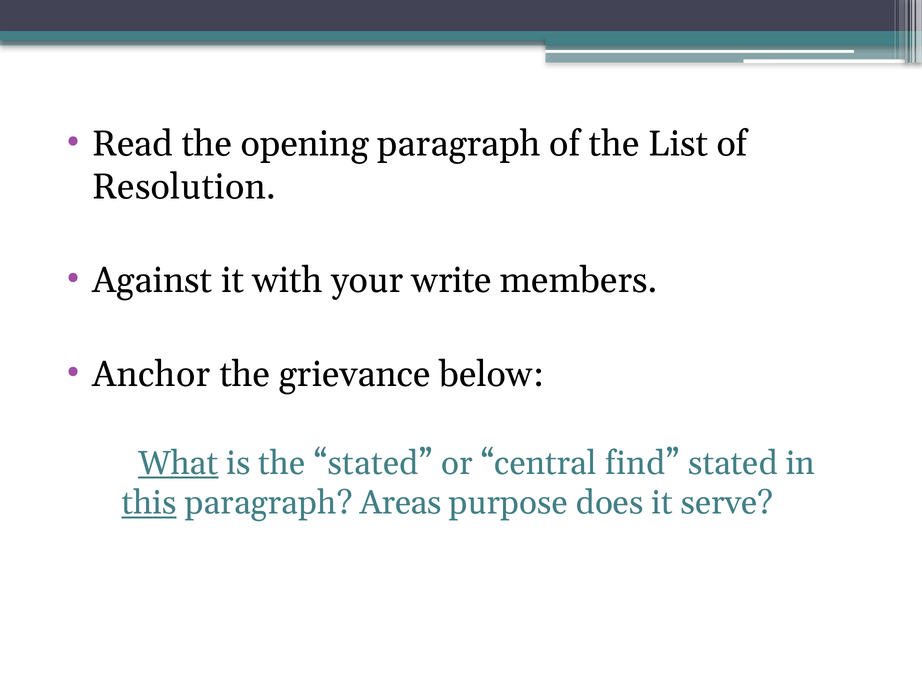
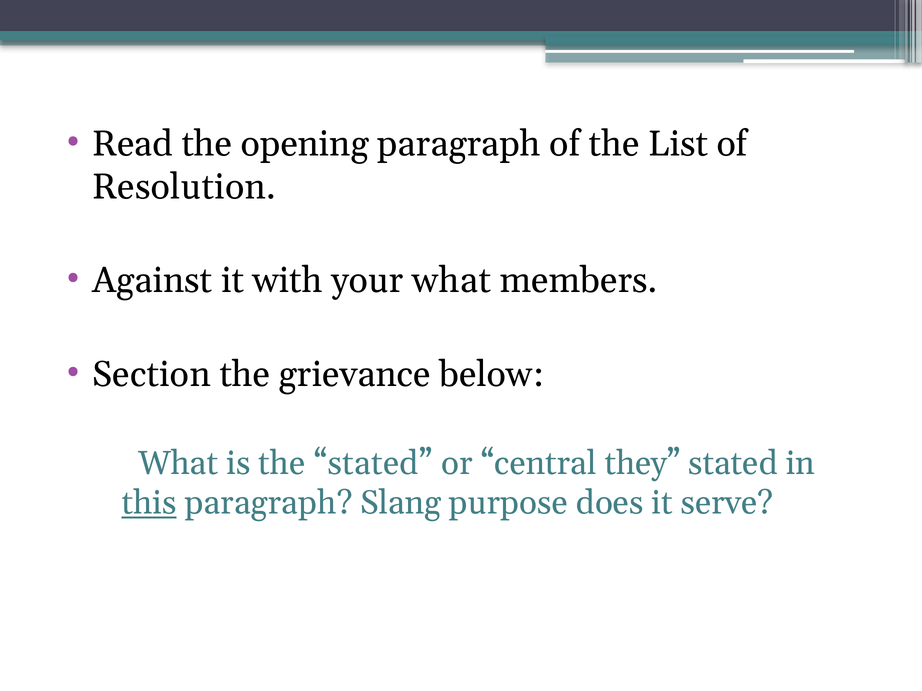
your write: write -> what
Anchor: Anchor -> Section
What at (178, 463) underline: present -> none
find: find -> they
Areas: Areas -> Slang
